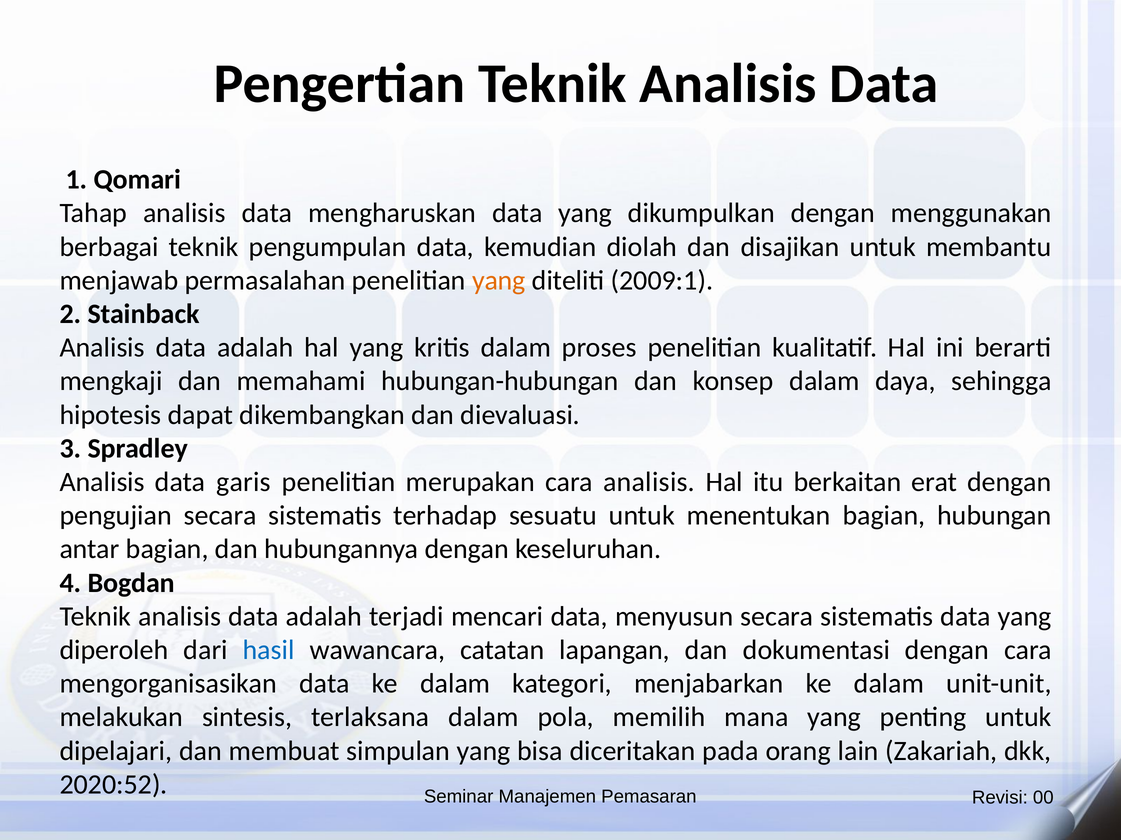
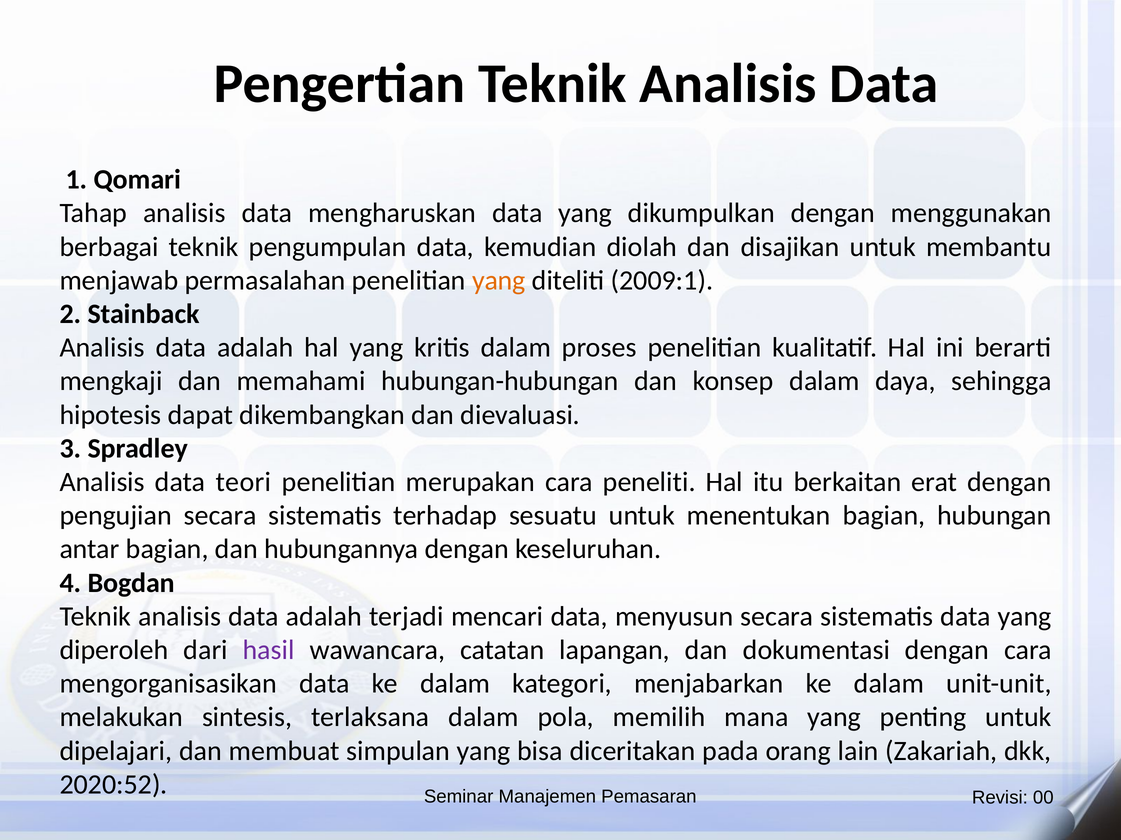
garis: garis -> teori
cara analisis: analisis -> peneliti
hasil colour: blue -> purple
